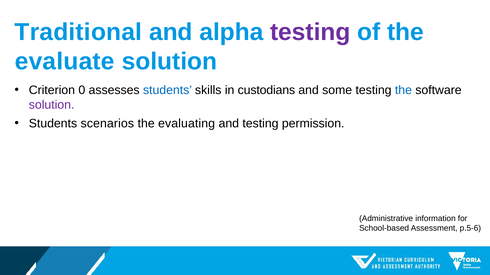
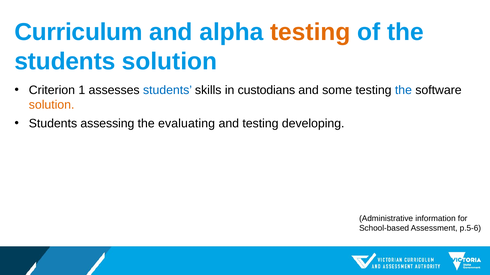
Traditional: Traditional -> Curriculum
testing at (310, 32) colour: purple -> orange
evaluate at (65, 61): evaluate -> students
0: 0 -> 1
solution at (52, 105) colour: purple -> orange
scenarios: scenarios -> assessing
permission: permission -> developing
